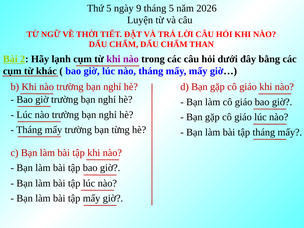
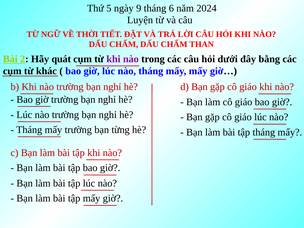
tháng 5: 5 -> 6
2026: 2026 -> 2024
lạnh: lạnh -> quát
